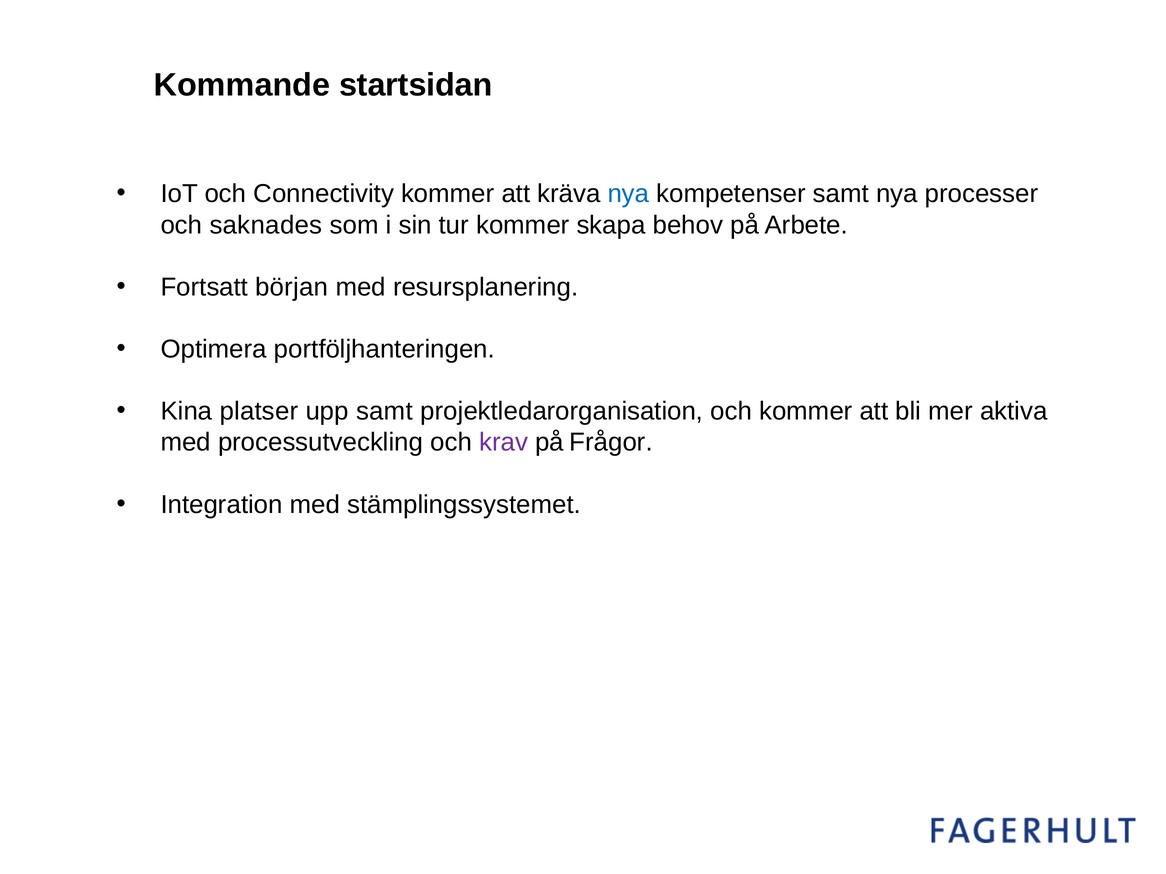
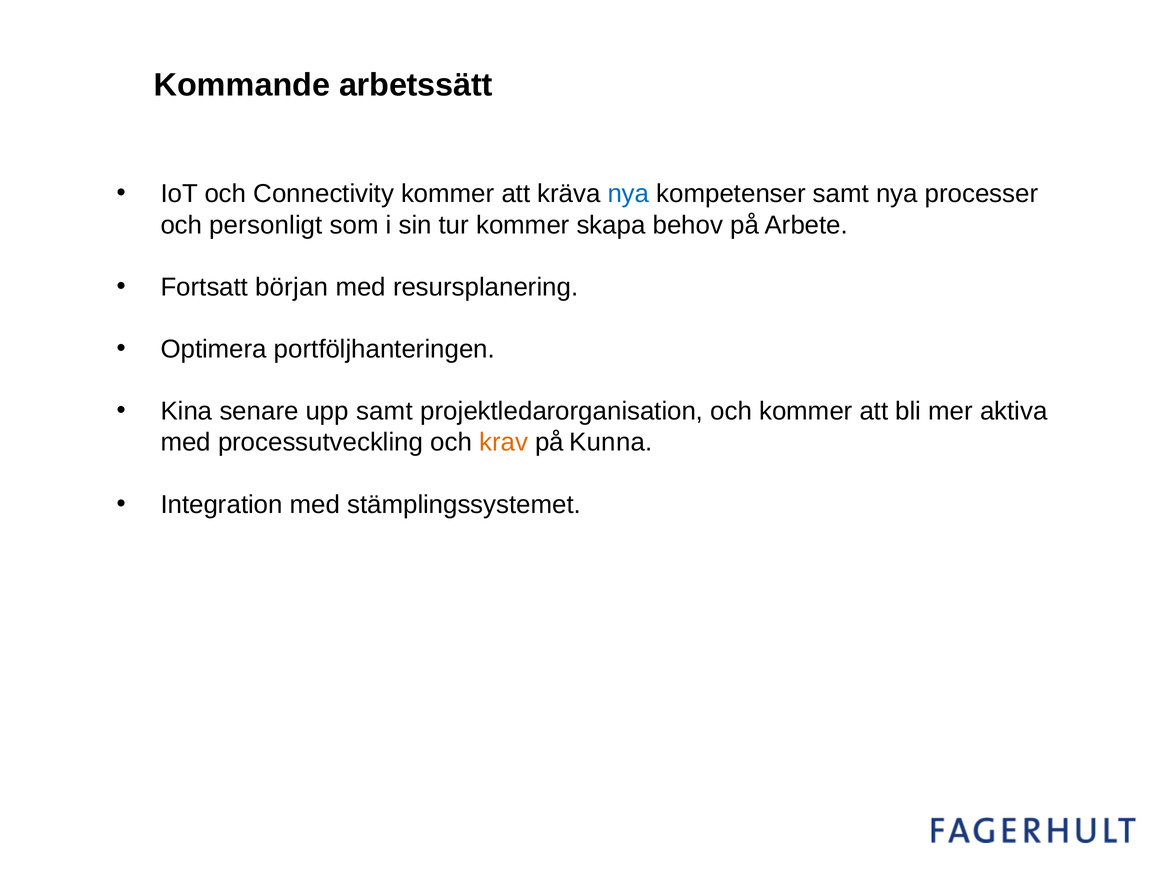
startsidan: startsidan -> arbetssätt
saknades: saknades -> personligt
platser: platser -> senare
krav colour: purple -> orange
Frågor: Frågor -> Kunna
